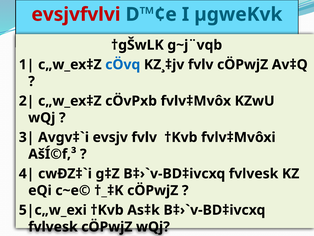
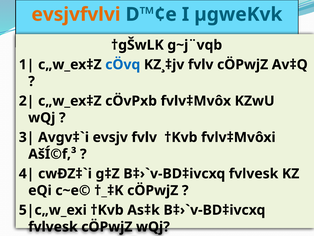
evsjvfvlvi colour: red -> orange
